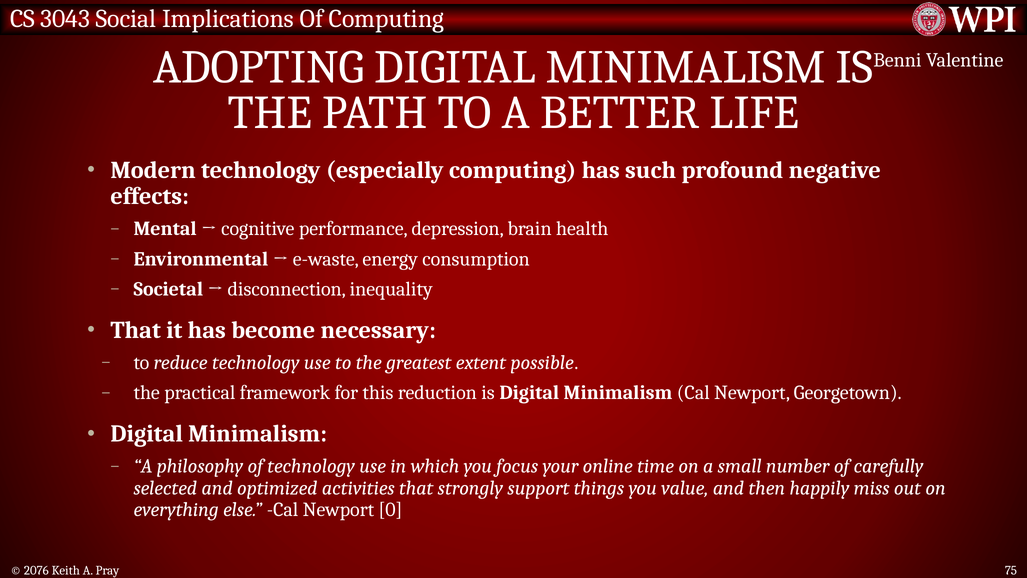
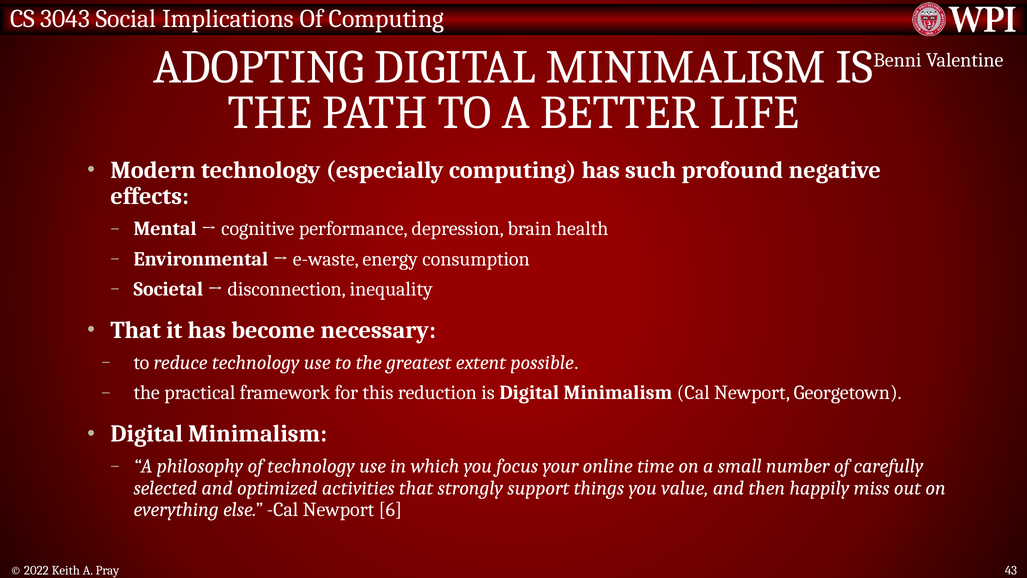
0: 0 -> 6
2076: 2076 -> 2022
75: 75 -> 43
